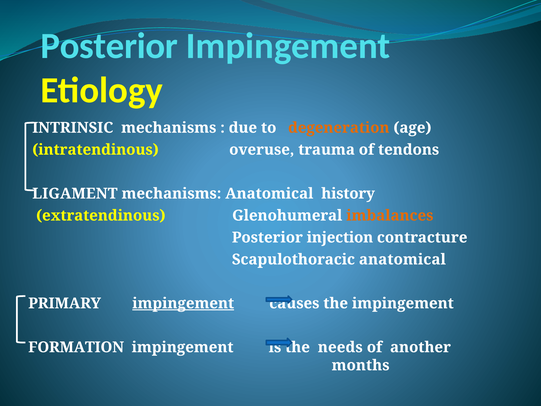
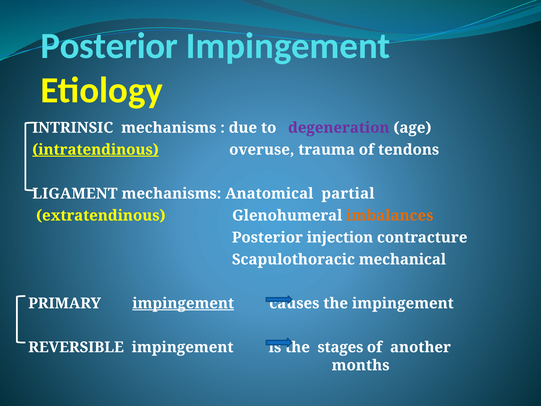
degeneration colour: orange -> purple
intratendinous underline: none -> present
history: history -> partial
Scapulothoracic anatomical: anatomical -> mechanical
FORMATION: FORMATION -> REVERSIBLE
needs: needs -> stages
